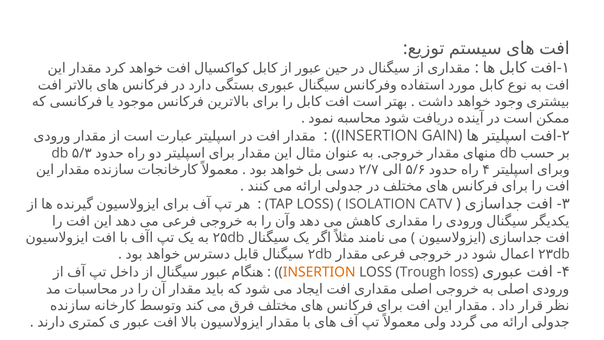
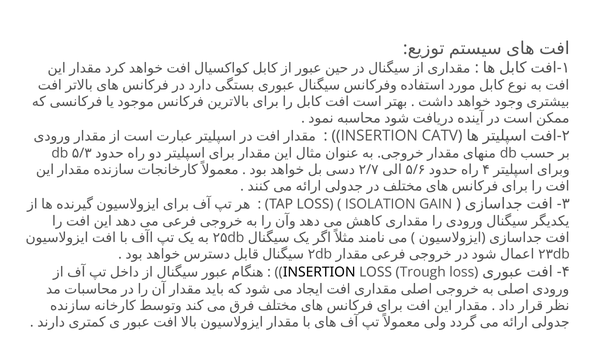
GAIN: GAIN -> CATV
CATV: CATV -> GAIN
INSERTION at (319, 272) colour: orange -> black
